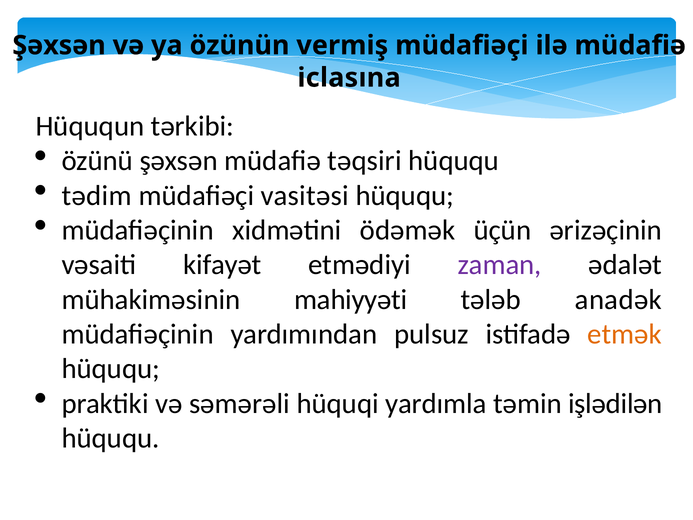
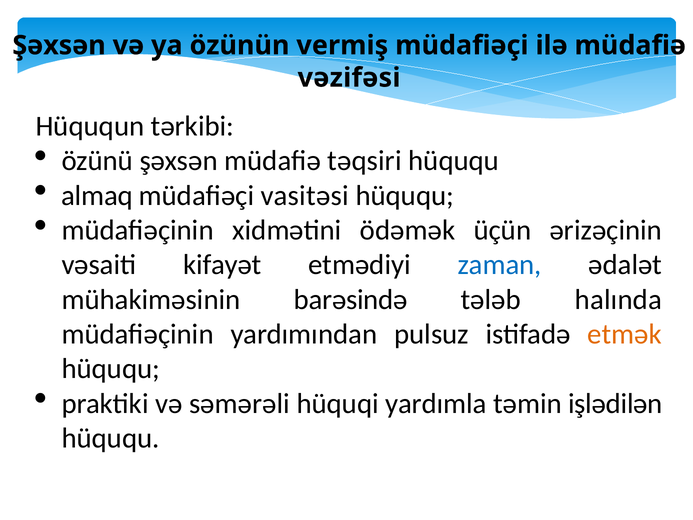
iclasına: iclasına -> vəzifəsi
tədim: tədim -> almaq
zaman colour: purple -> blue
mahiyyəti: mahiyyəti -> barəsində
anadək: anadək -> halında
